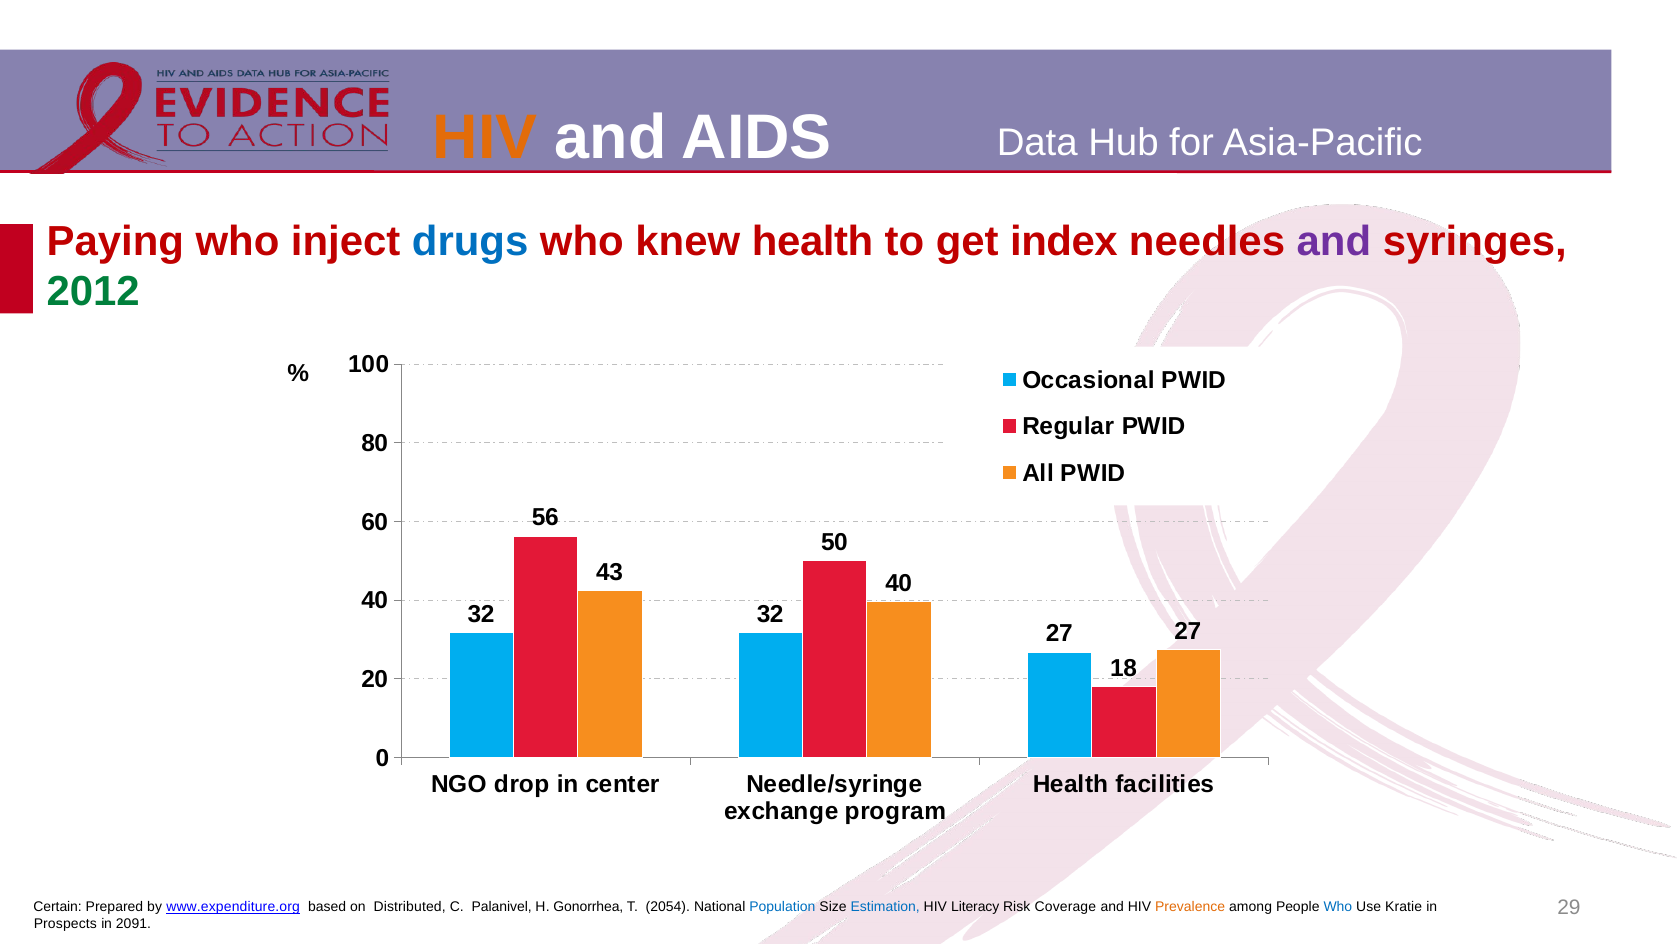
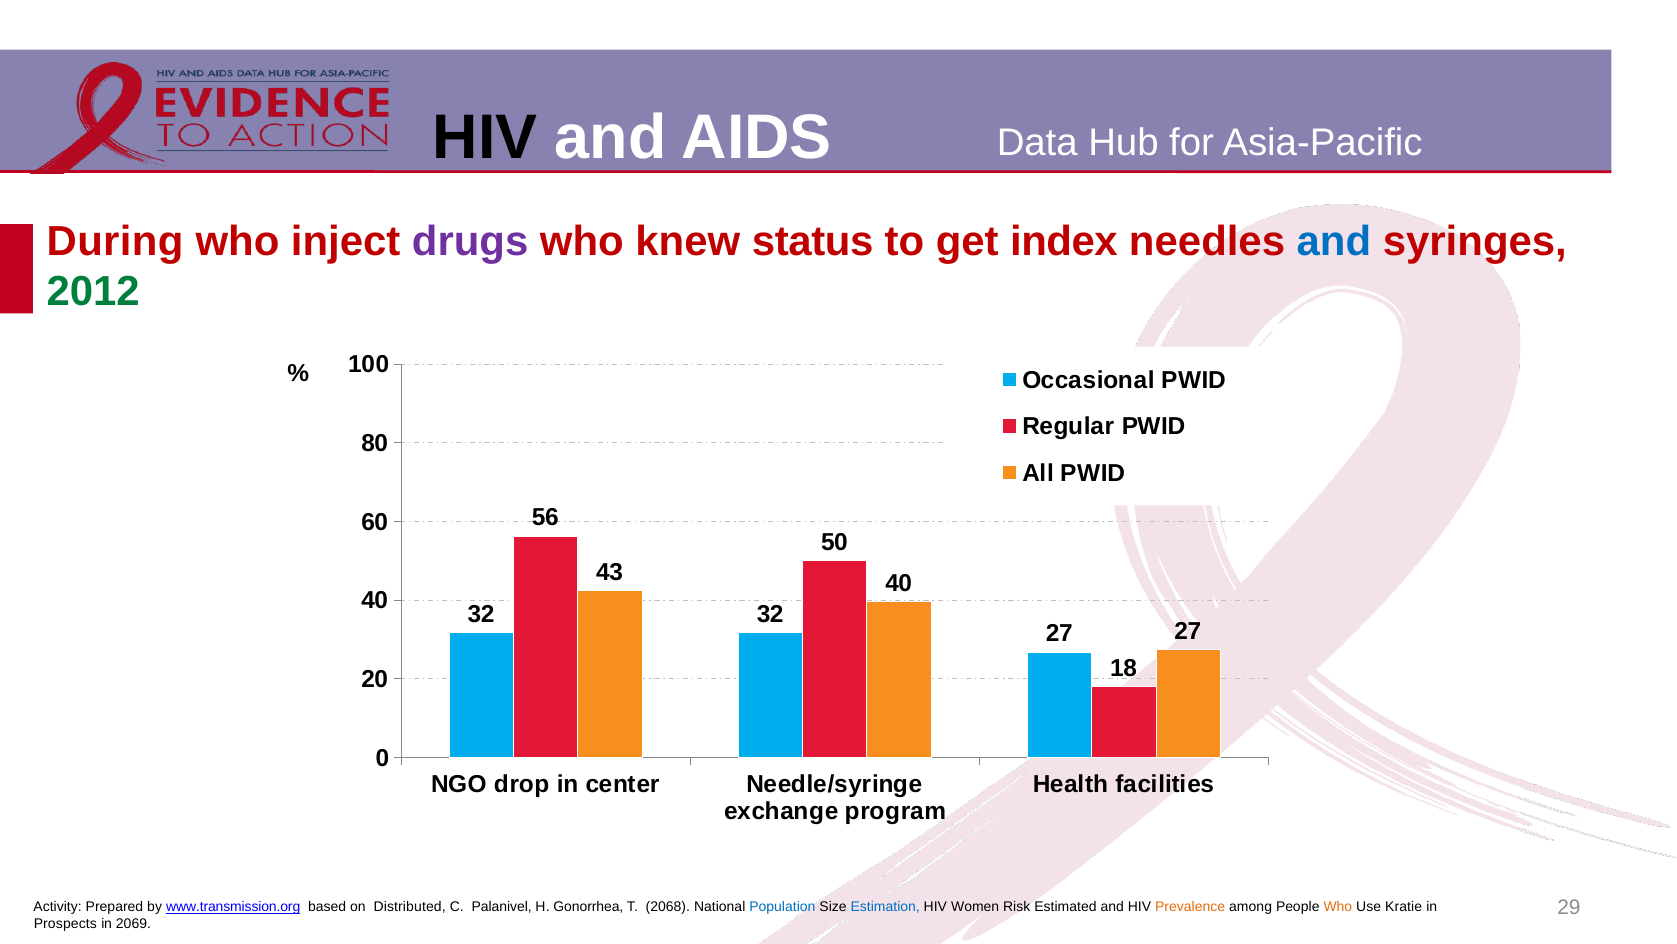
HIV at (485, 137) colour: orange -> black
Paying: Paying -> During
drugs colour: blue -> purple
knew health: health -> status
and at (1334, 241) colour: purple -> blue
Certain: Certain -> Activity
www.expenditure.org: www.expenditure.org -> www.transmission.org
2054: 2054 -> 2068
Literacy: Literacy -> Women
Coverage: Coverage -> Estimated
Who at (1338, 906) colour: blue -> orange
2091: 2091 -> 2069
